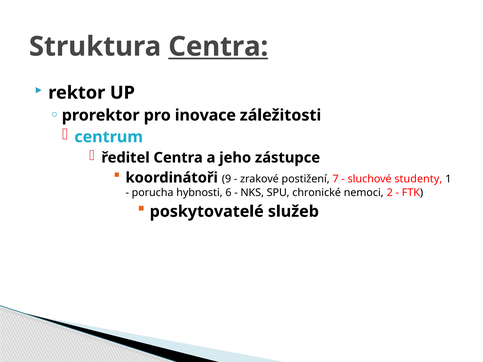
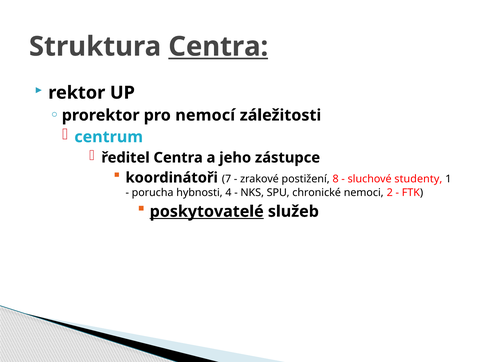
inovace: inovace -> nemocí
9: 9 -> 7
7: 7 -> 8
6: 6 -> 4
poskytovatelé underline: none -> present
